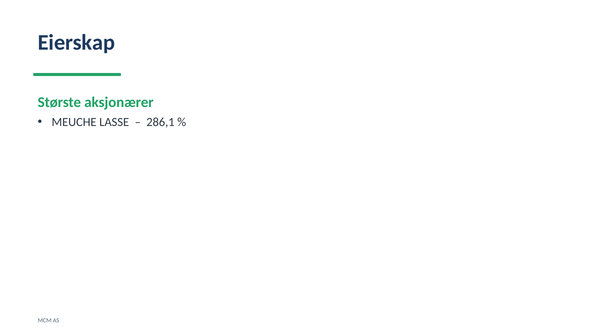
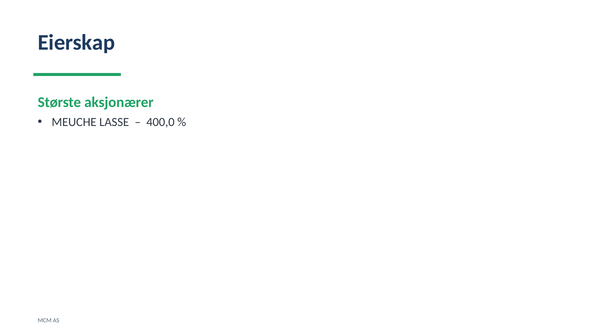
286,1: 286,1 -> 400,0
